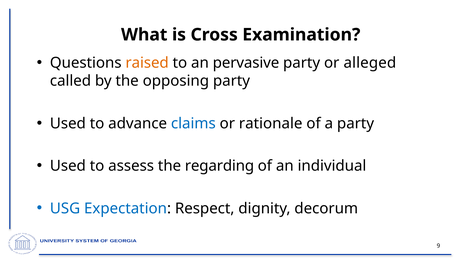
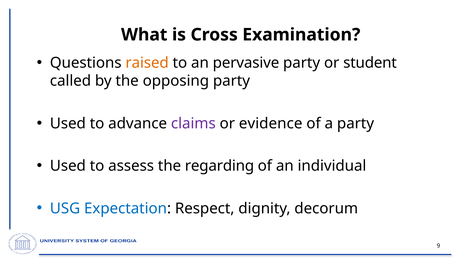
alleged: alleged -> student
claims colour: blue -> purple
rationale: rationale -> evidence
